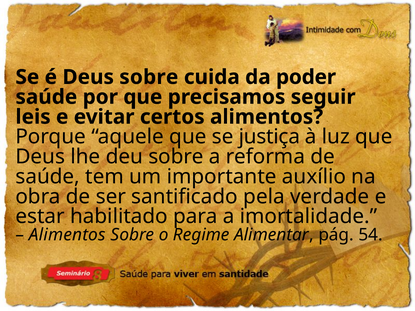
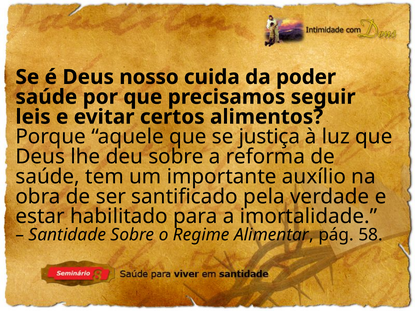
Deus sobre: sobre -> nosso
Alimentos at (67, 235): Alimentos -> Santidade
54: 54 -> 58
